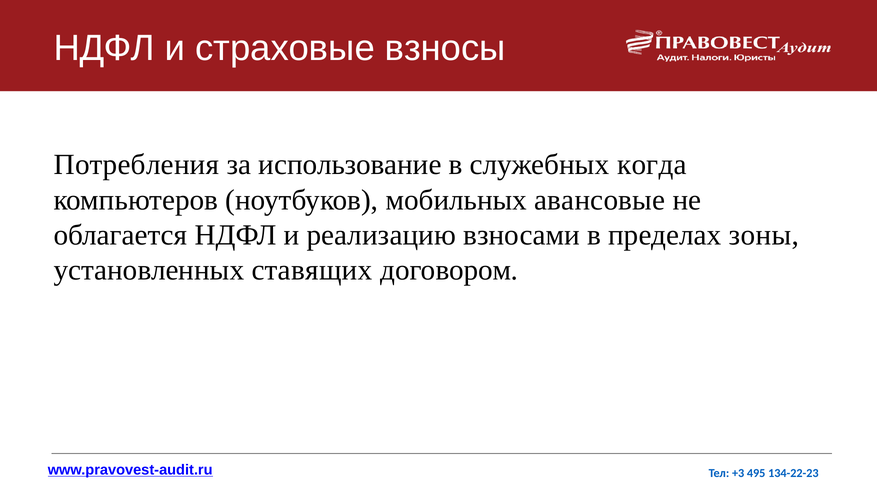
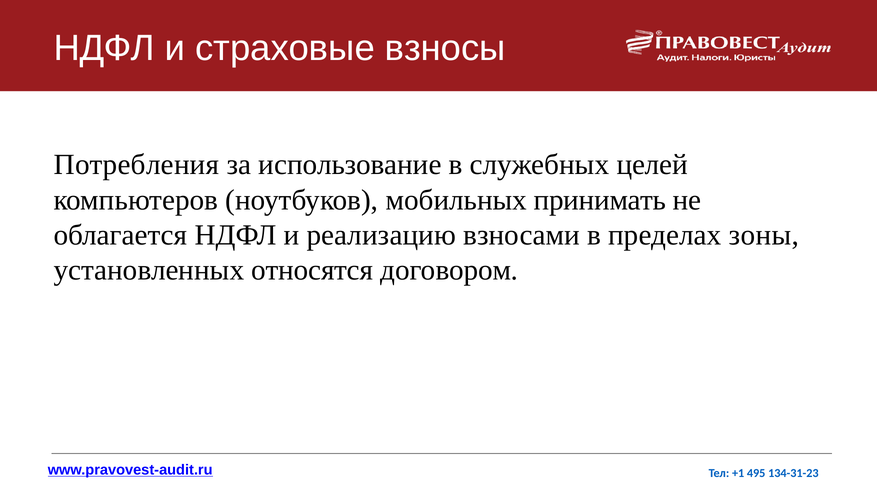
когда: когда -> целей
авансовые: авансовые -> принимать
ставящих: ставящих -> относятся
+3: +3 -> +1
134-22-23: 134-22-23 -> 134-31-23
